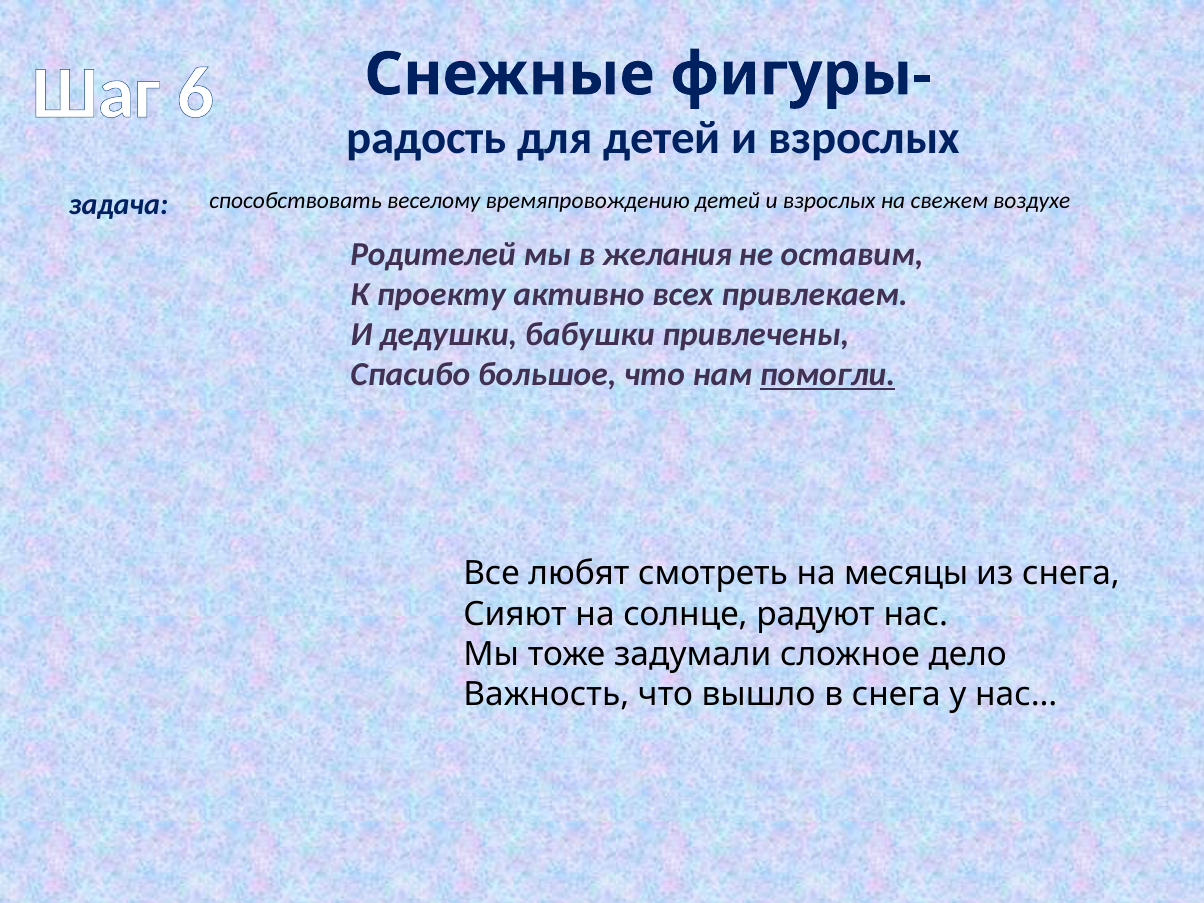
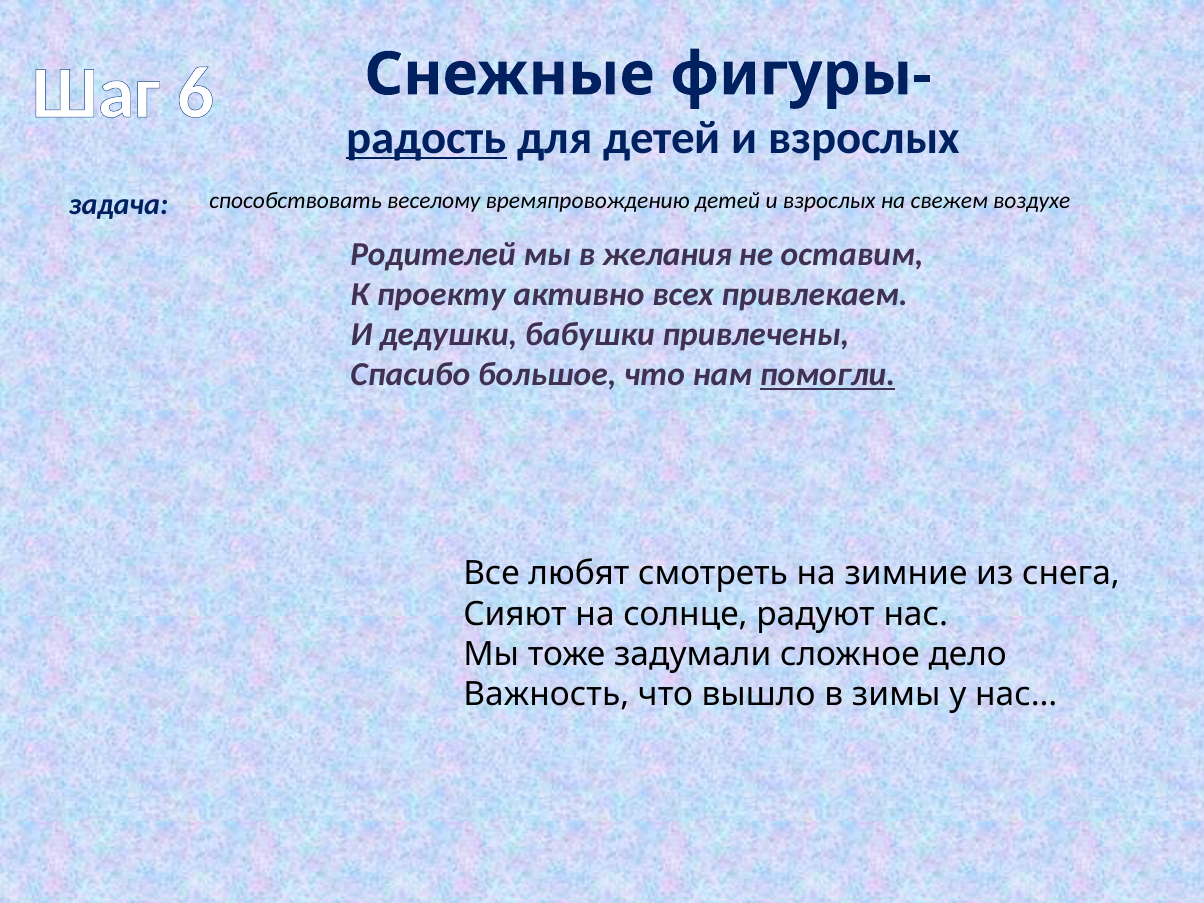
радость underline: none -> present
месяцы: месяцы -> зимние
в снега: снега -> зимы
